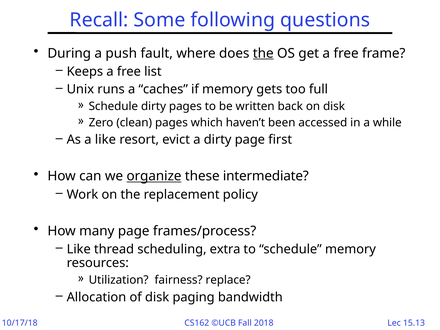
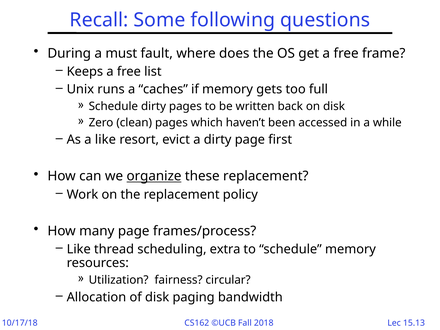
push: push -> must
the at (263, 53) underline: present -> none
these intermediate: intermediate -> replacement
replace: replace -> circular
